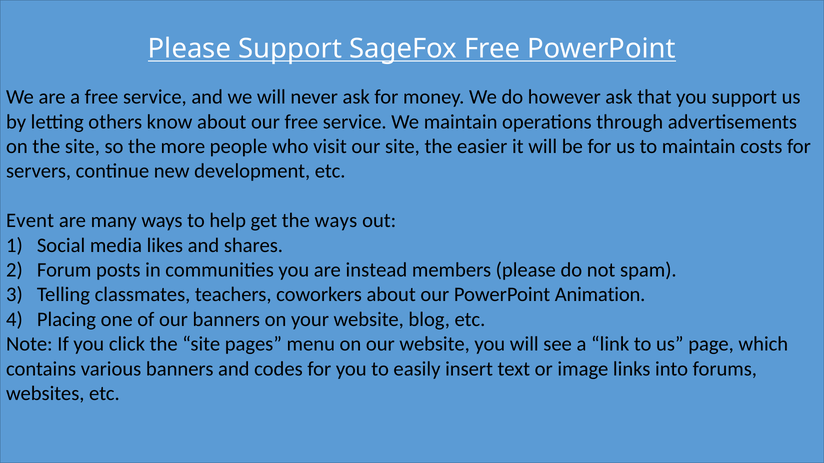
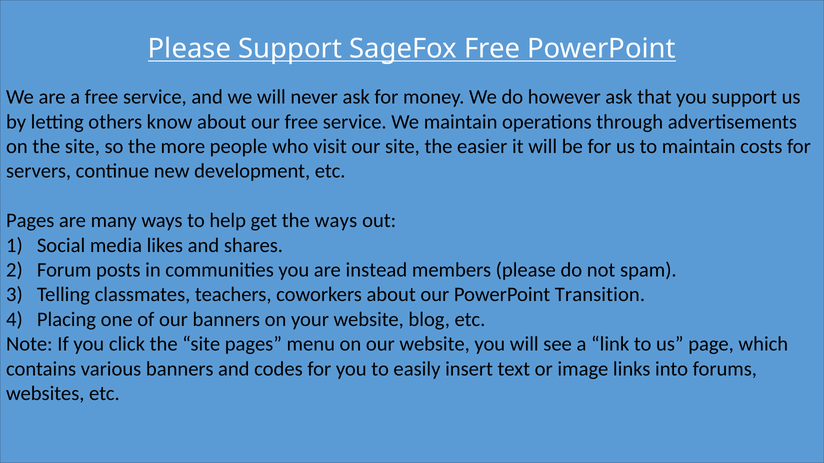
Event at (30, 221): Event -> Pages
Animation: Animation -> Transition
